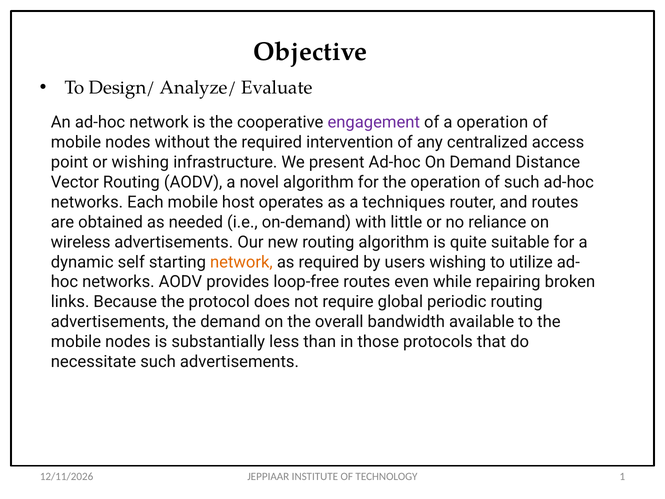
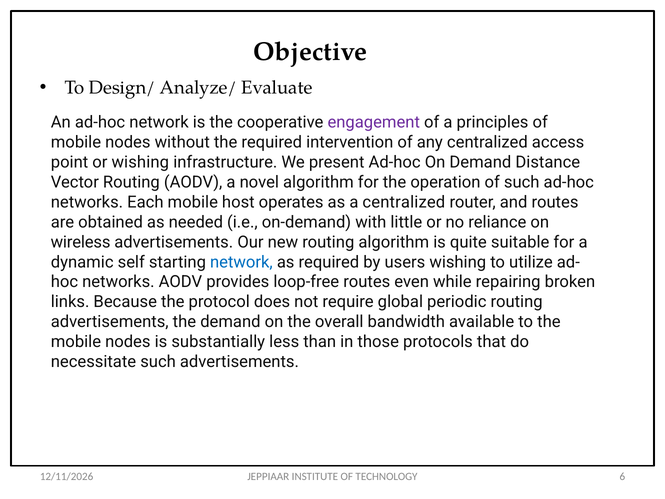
a operation: operation -> principles
a techniques: techniques -> centralized
network at (241, 262) colour: orange -> blue
1: 1 -> 6
